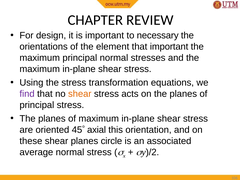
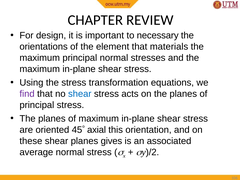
that important: important -> materials
shear at (80, 94) colour: orange -> blue
circle: circle -> gives
